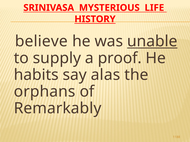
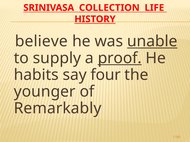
MYSTERIOUS: MYSTERIOUS -> COLLECTION
proof underline: none -> present
alas: alas -> four
orphans: orphans -> younger
